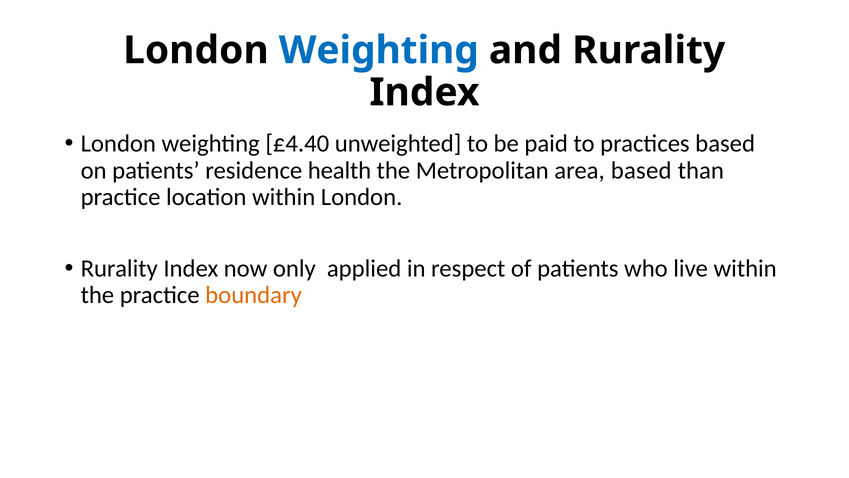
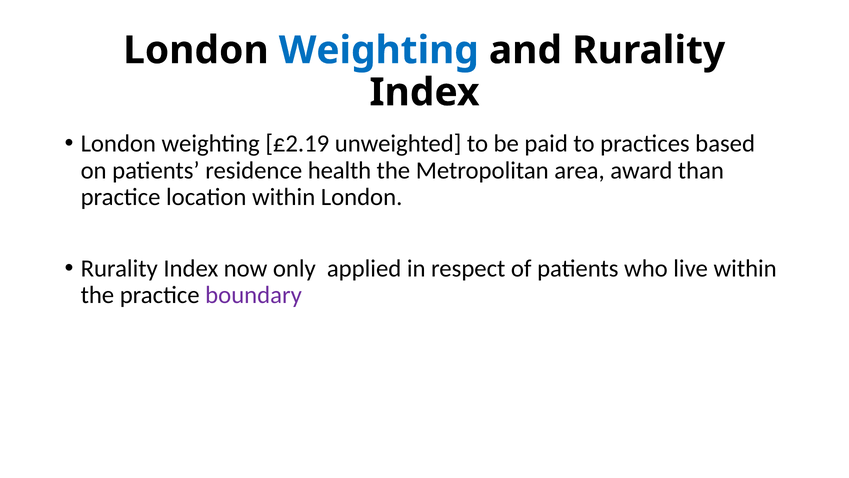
£4.40: £4.40 -> £2.19
area based: based -> award
boundary colour: orange -> purple
